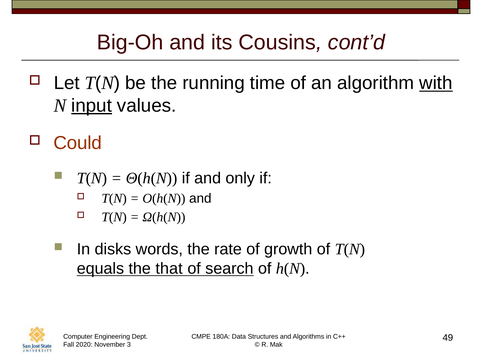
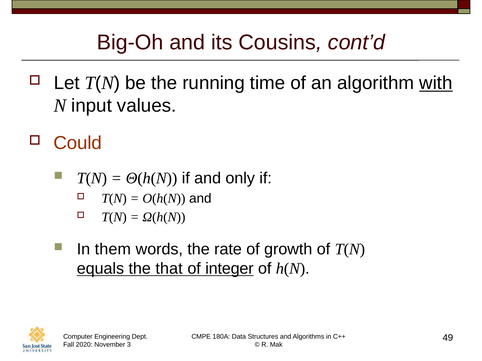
input underline: present -> none
disks: disks -> them
search: search -> integer
